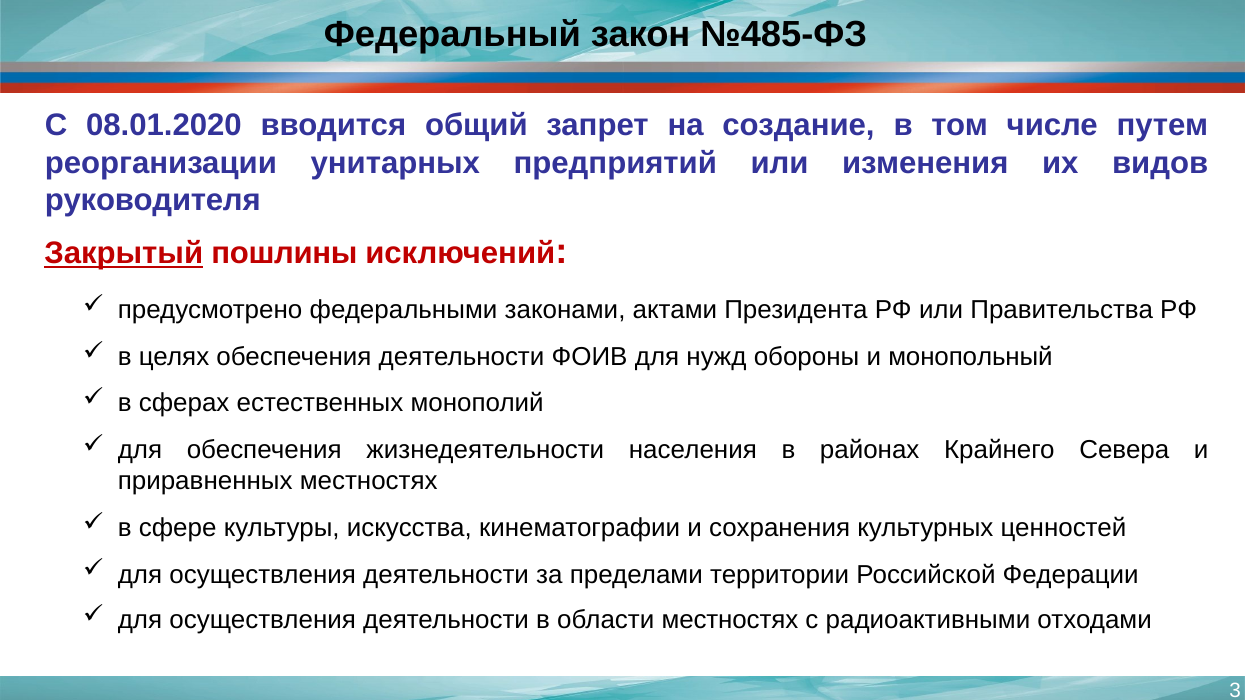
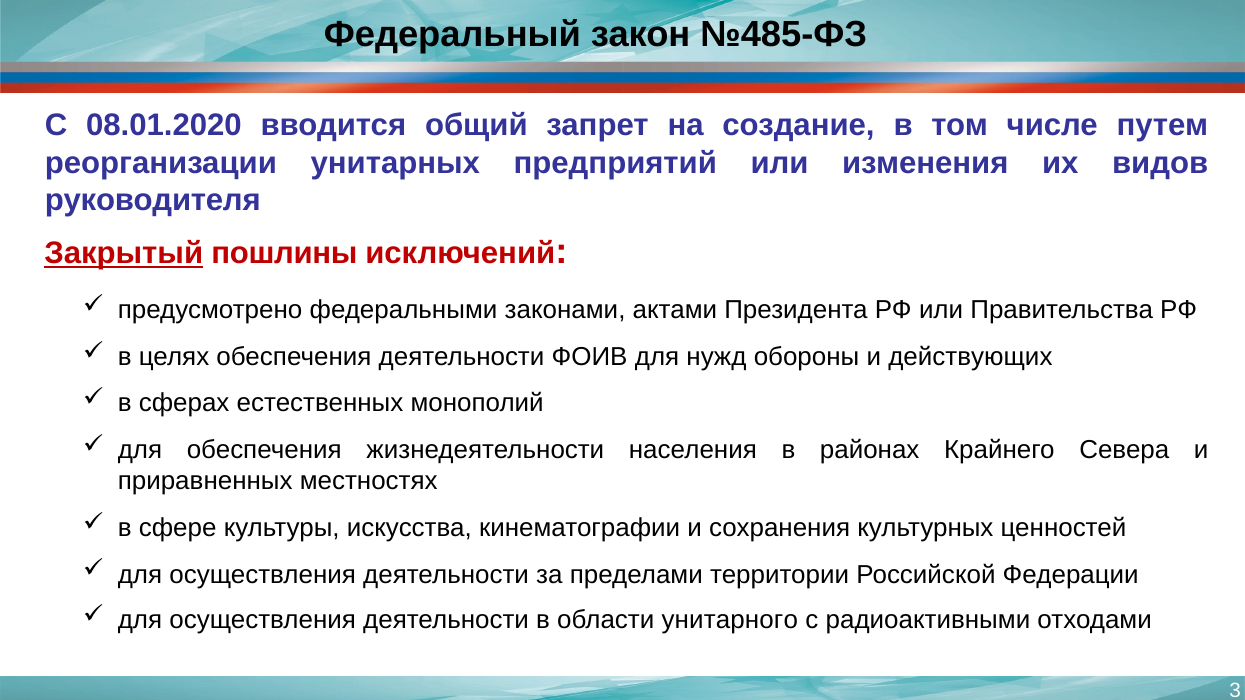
монопольный: монопольный -> действующих
области местностях: местностях -> унитарного
